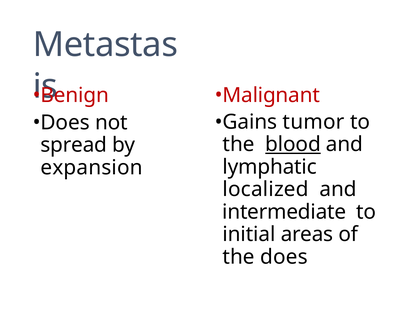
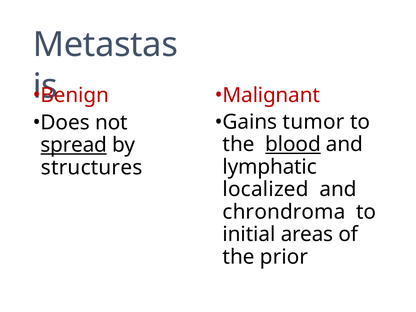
spread underline: none -> present
expansion: expansion -> structures
intermediate: intermediate -> chrondroma
the does: does -> prior
